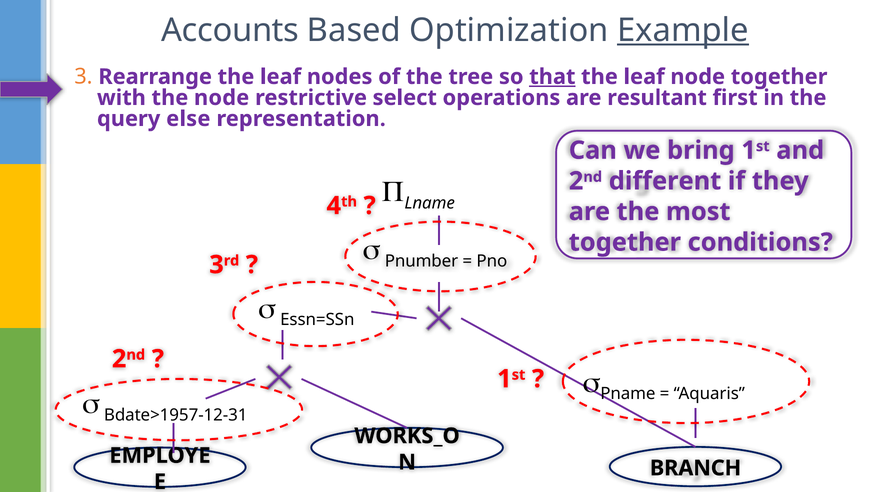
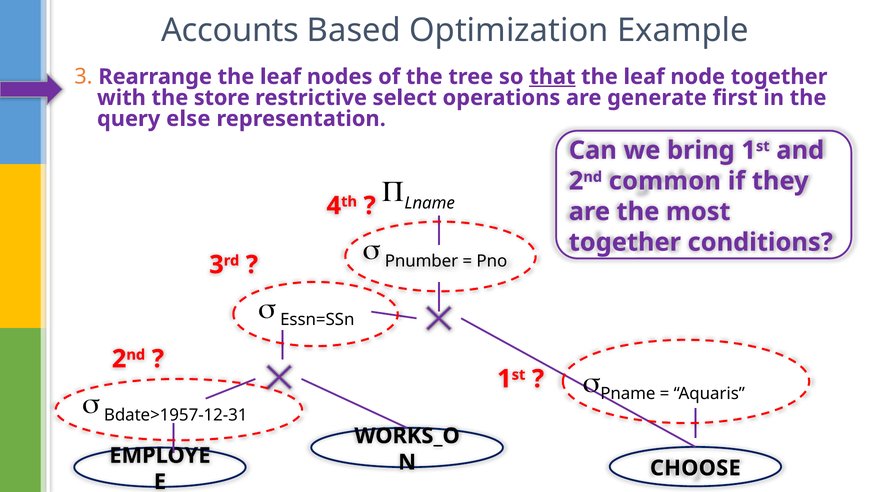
Example underline: present -> none
the node: node -> store
resultant: resultant -> generate
different: different -> common
BRANCH: BRANCH -> CHOOSE
